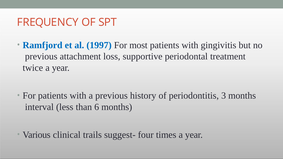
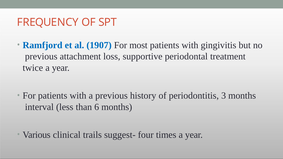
1997: 1997 -> 1907
